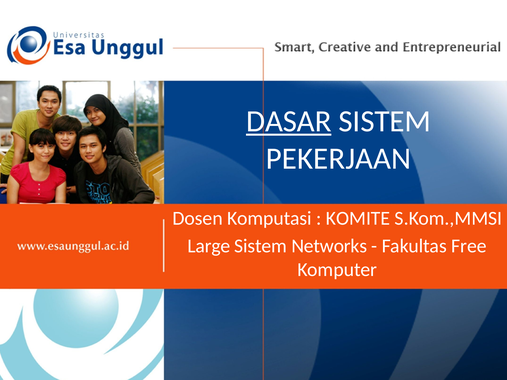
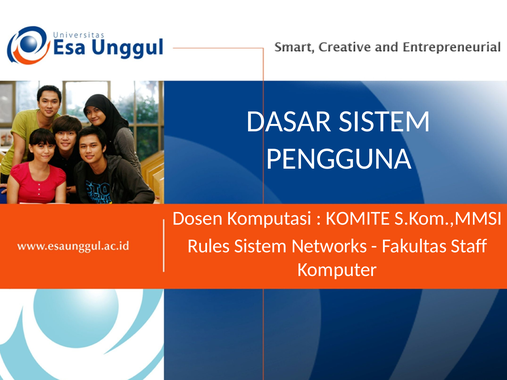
DASAR underline: present -> none
PEKERJAAN: PEKERJAAN -> PENGGUNA
Large: Large -> Rules
Free: Free -> Staff
